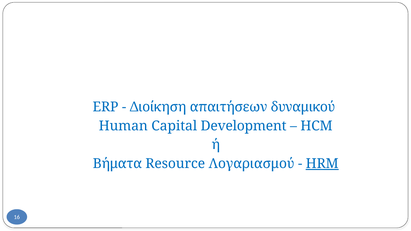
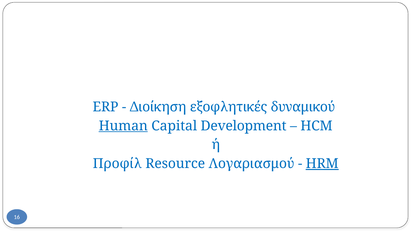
απαιτήσεων: απαιτήσεων -> εξοφλητικές
Human underline: none -> present
Βήματα: Βήματα -> Προφίλ
